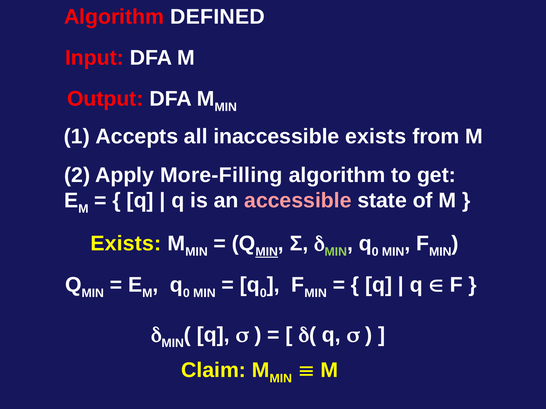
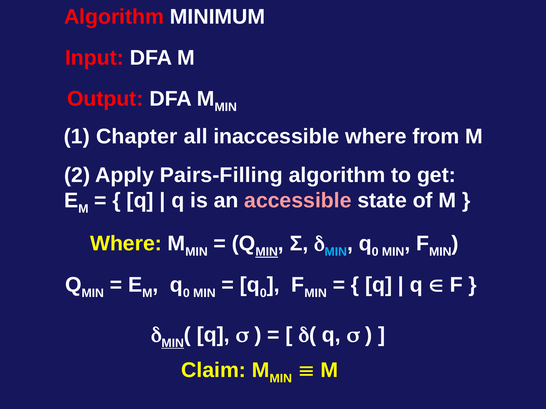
DEFINED: DEFINED -> MINIMUM
Accepts: Accepts -> Chapter
inaccessible exists: exists -> where
More-Filling: More-Filling -> Pairs-Filling
Exists at (126, 244): Exists -> Where
MIN at (336, 252) colour: light green -> light blue
MIN at (173, 343) underline: none -> present
